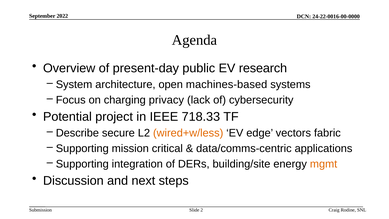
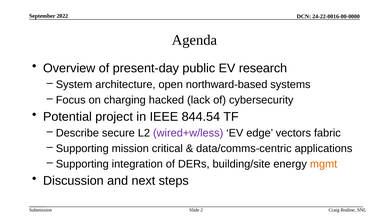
machines-based: machines-based -> northward-based
privacy: privacy -> hacked
718.33: 718.33 -> 844.54
wired+w/less colour: orange -> purple
